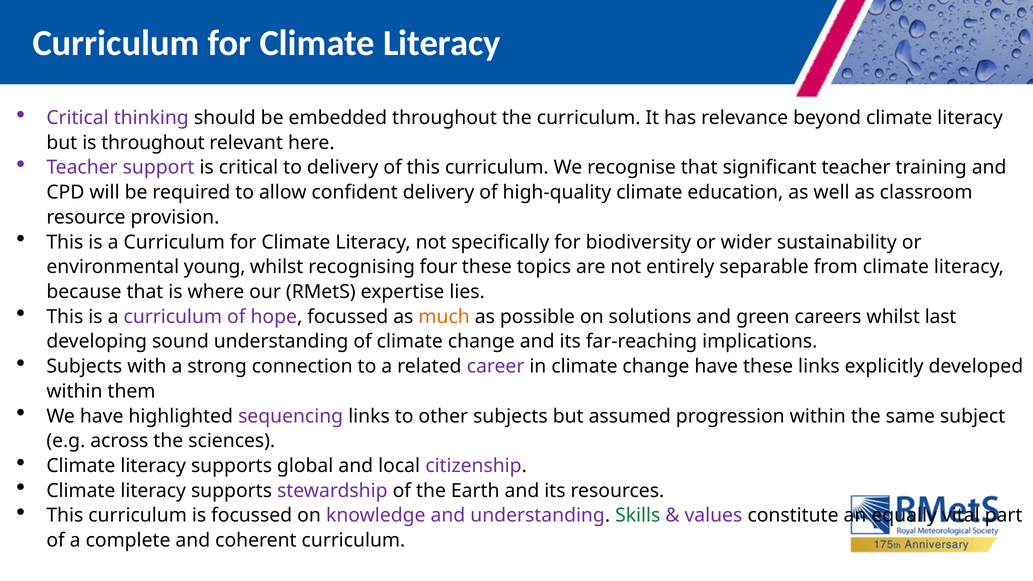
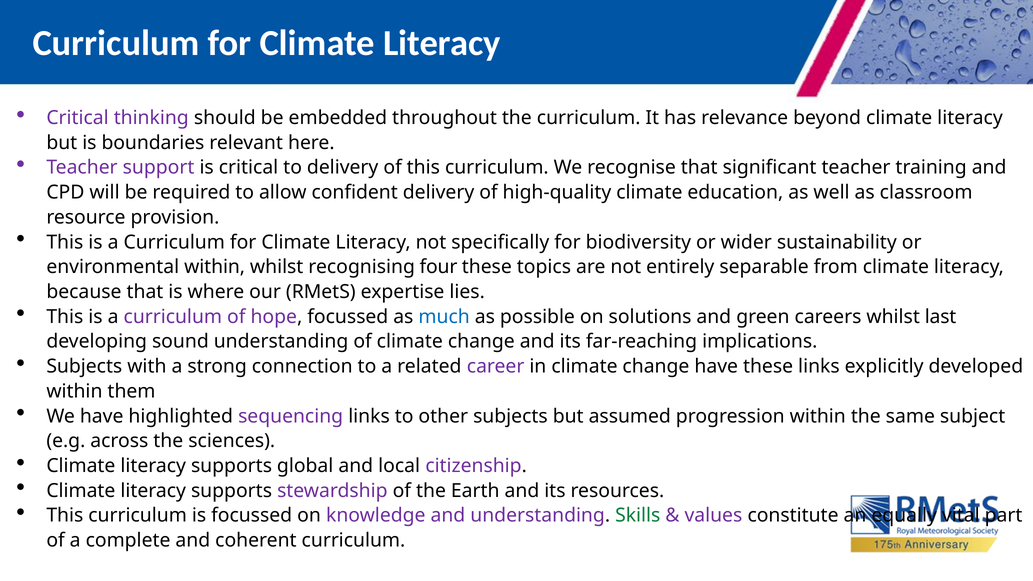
is throughout: throughout -> boundaries
environmental young: young -> within
much colour: orange -> blue
